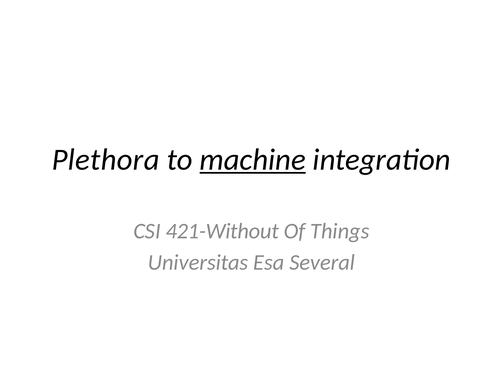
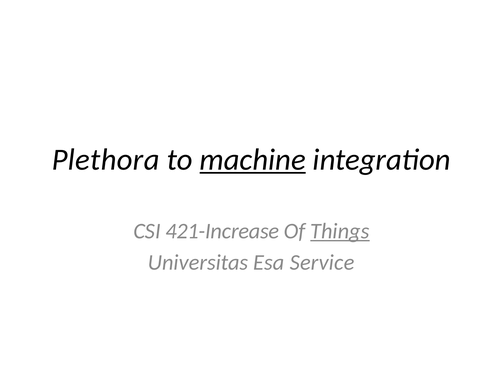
421-Without: 421-Without -> 421-Increase
Things underline: none -> present
Several: Several -> Service
